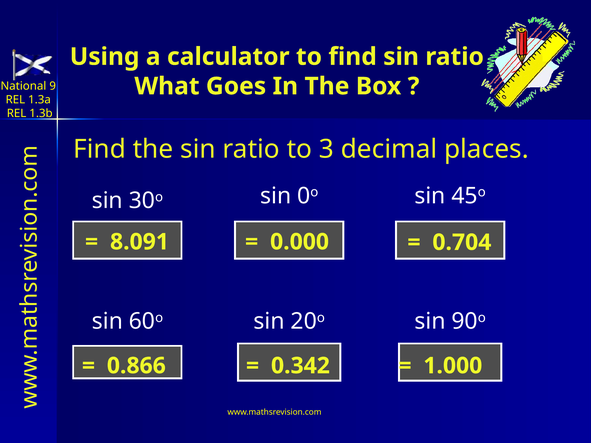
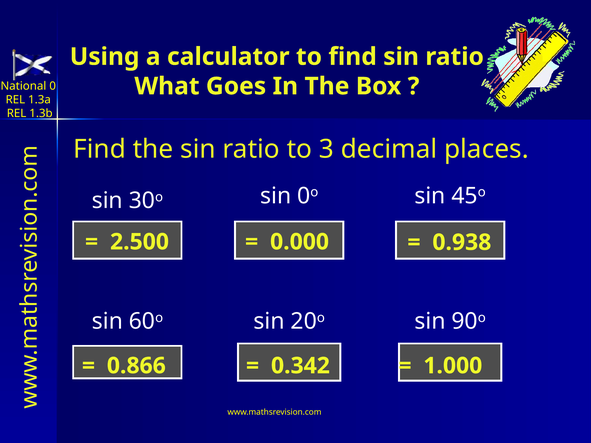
9: 9 -> 0
8.091: 8.091 -> 2.500
0.704: 0.704 -> 0.938
